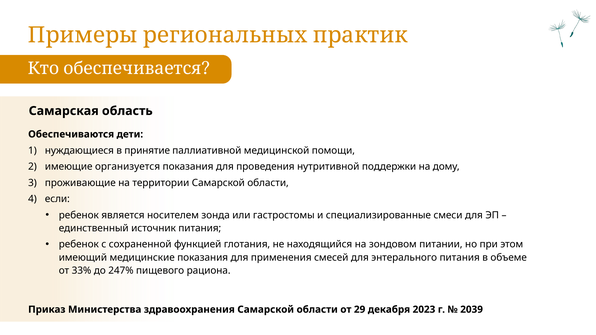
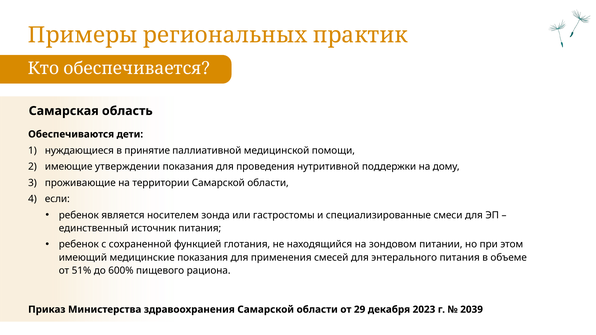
организуется: организуется -> утверждении
33%: 33% -> 51%
247%: 247% -> 600%
